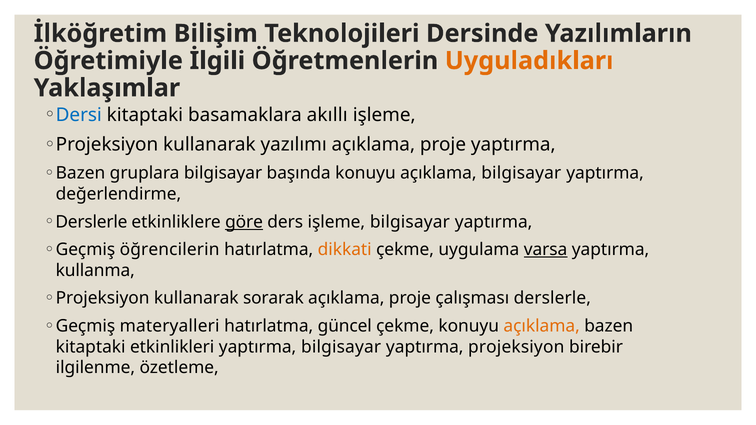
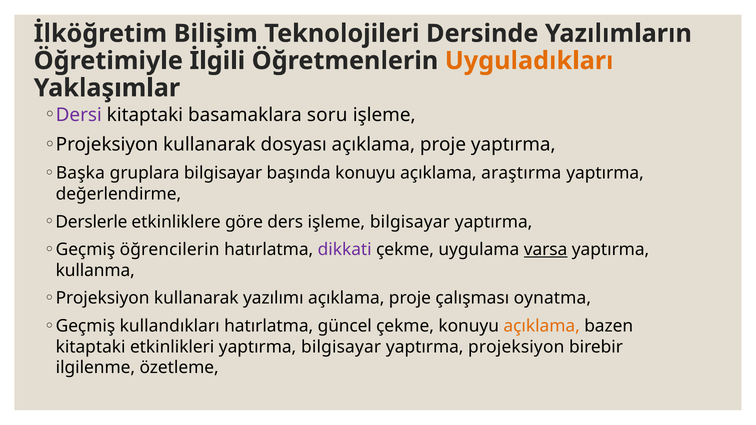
Dersi colour: blue -> purple
akıllı: akıllı -> soru
yazılımı: yazılımı -> dosyası
Bazen at (80, 173): Bazen -> Başka
açıklama bilgisayar: bilgisayar -> araştırma
göre underline: present -> none
dikkati colour: orange -> purple
sorarak: sorarak -> yazılımı
çalışması derslerle: derslerle -> oynatma
materyalleri: materyalleri -> kullandıkları
